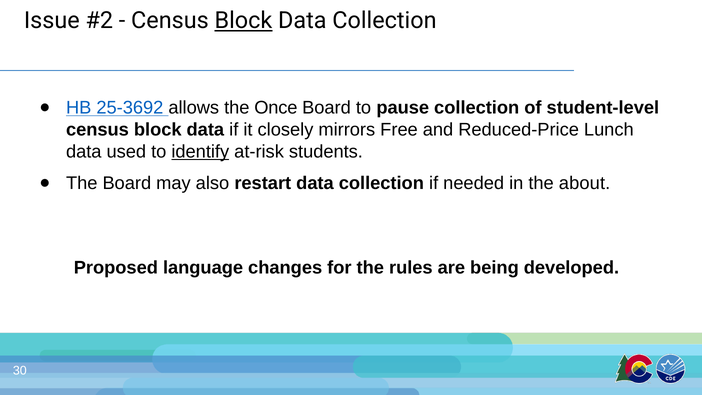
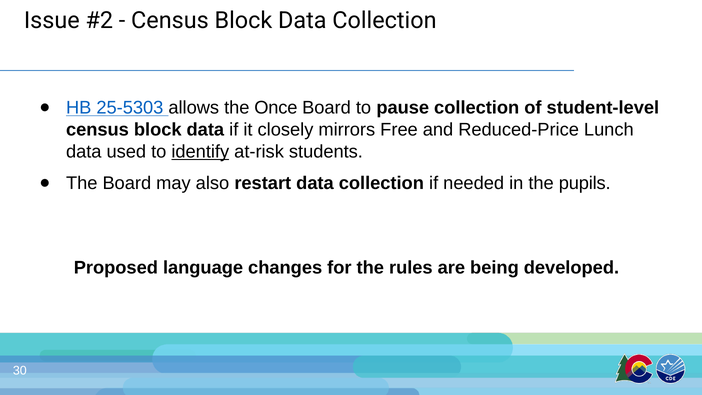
Block at (243, 21) underline: present -> none
25-3692: 25-3692 -> 25-5303
about: about -> pupils
